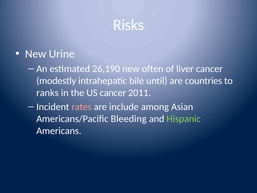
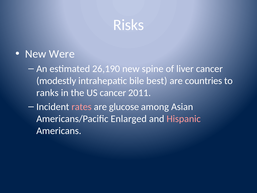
Urine: Urine -> Were
often: often -> spine
until: until -> best
include: include -> glucose
Bleeding: Bleeding -> Enlarged
Hispanic colour: light green -> pink
